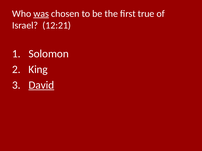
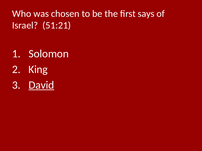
was underline: present -> none
true: true -> says
12:21: 12:21 -> 51:21
